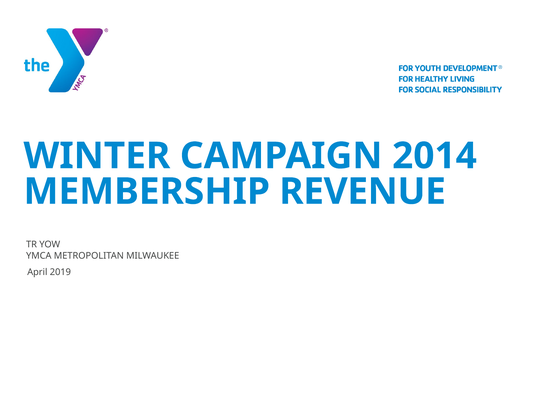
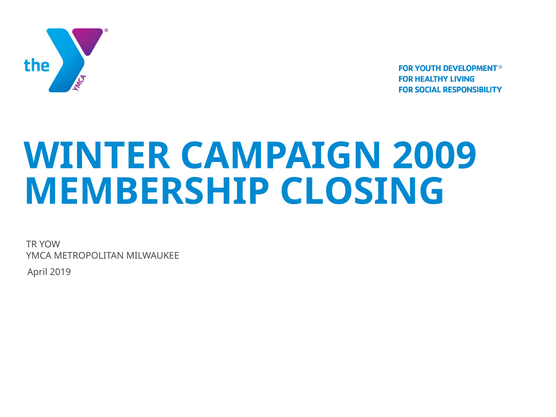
2014: 2014 -> 2009
REVENUE: REVENUE -> CLOSING
